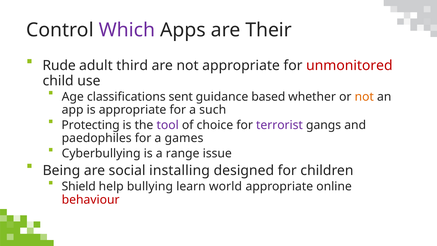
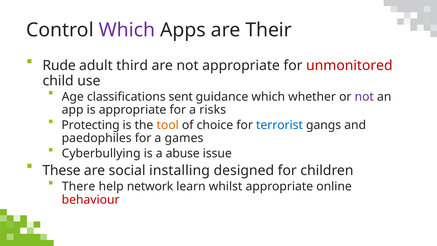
guidance based: based -> which
not at (364, 97) colour: orange -> purple
such: such -> risks
tool colour: purple -> orange
terrorist colour: purple -> blue
range: range -> abuse
Being: Being -> These
Shield: Shield -> There
bullying: bullying -> network
world: world -> whilst
